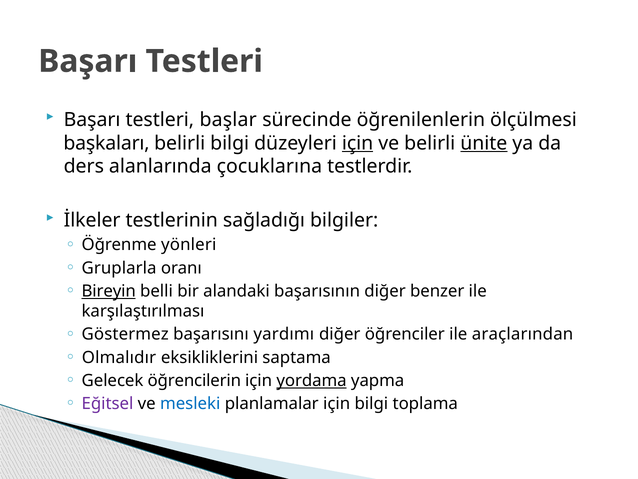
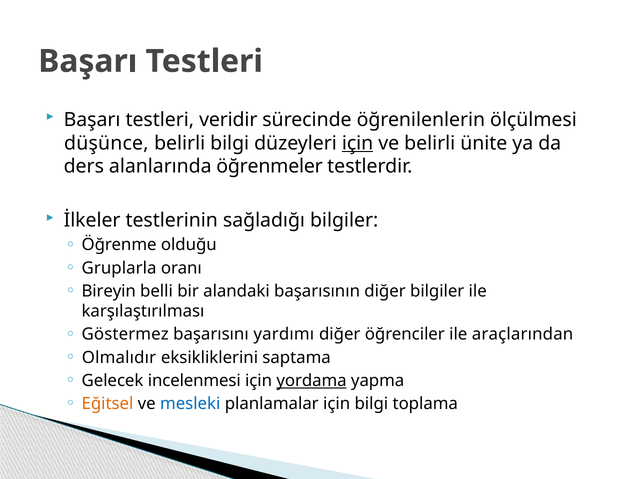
başlar: başlar -> veridir
başkaları: başkaları -> düşünce
ünite underline: present -> none
çocuklarına: çocuklarına -> öğrenmeler
yönleri: yönleri -> olduğu
Bireyin underline: present -> none
diğer benzer: benzer -> bilgiler
öğrencilerin: öğrencilerin -> incelenmesi
Eğitsel colour: purple -> orange
